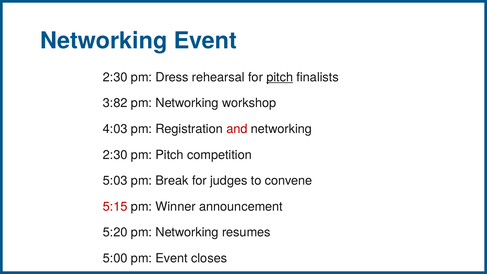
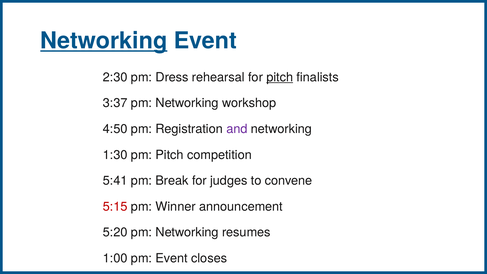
Networking at (104, 41) underline: none -> present
3:82: 3:82 -> 3:37
4:03: 4:03 -> 4:50
and colour: red -> purple
2:30 at (115, 155): 2:30 -> 1:30
5:03: 5:03 -> 5:41
5:00: 5:00 -> 1:00
